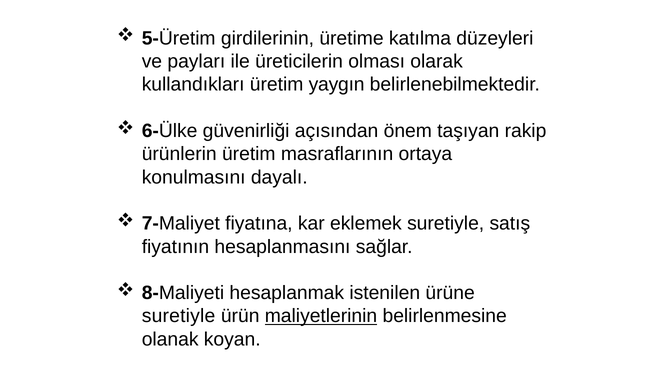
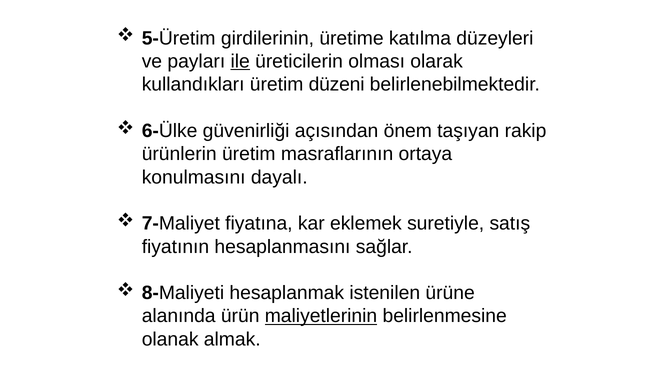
ile underline: none -> present
yaygın: yaygın -> düzeni
suretiyle at (179, 316): suretiyle -> alanında
koyan: koyan -> almak
